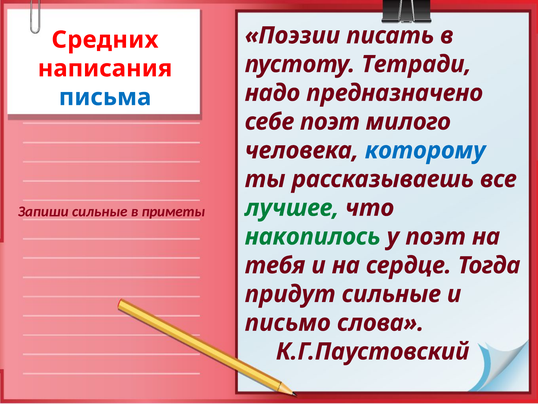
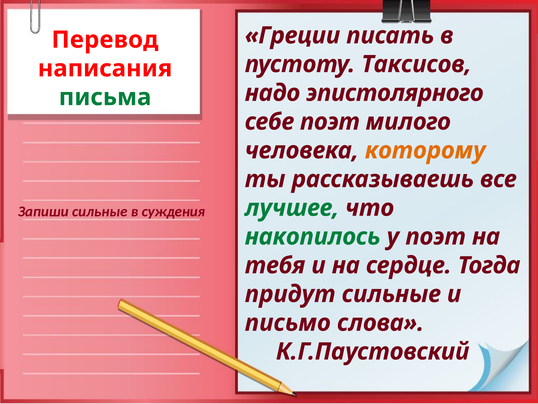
Поэзии: Поэзии -> Греции
Средних: Средних -> Перевод
Тетради: Тетради -> Таксисов
предназначено: предназначено -> эпистолярного
письма colour: blue -> green
которому colour: blue -> orange
приметы: приметы -> суждения
